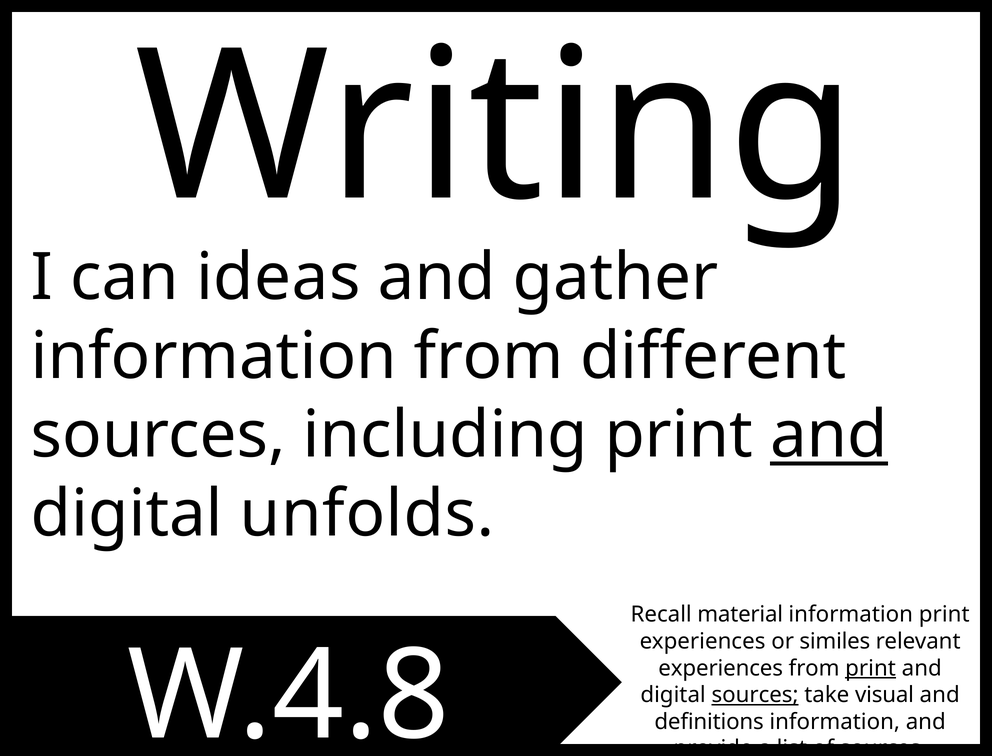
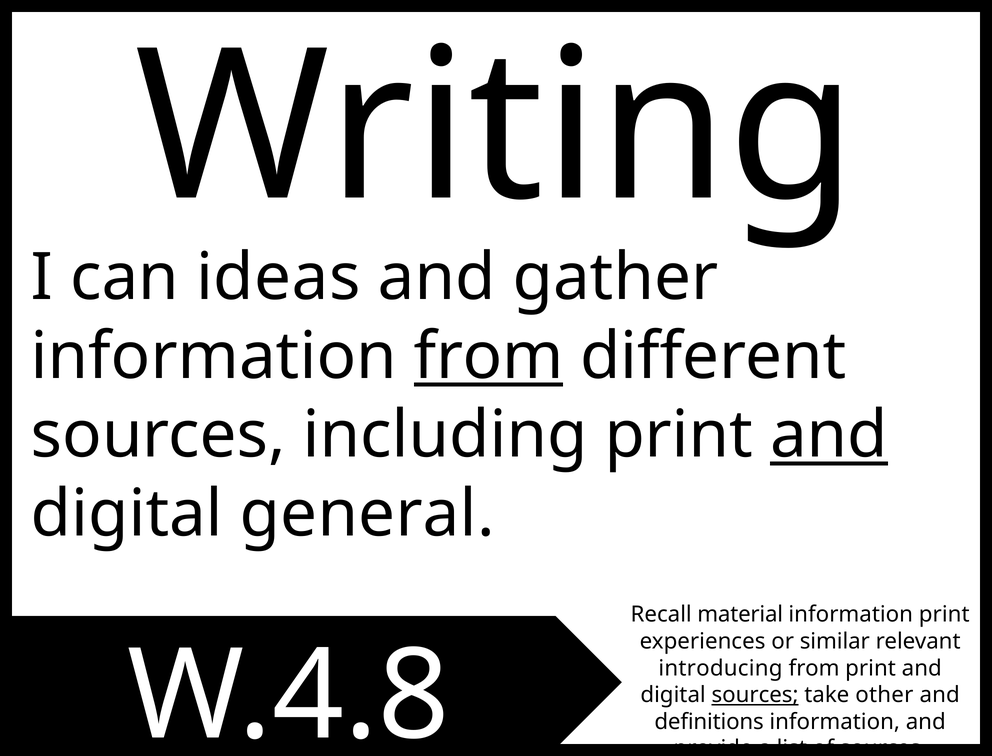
from at (489, 356) underline: none -> present
unfolds: unfolds -> general
similes: similes -> similar
experiences at (721, 668): experiences -> introducing
print at (871, 668) underline: present -> none
visual: visual -> other
